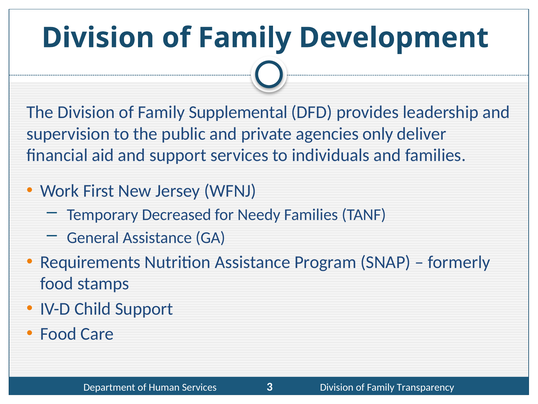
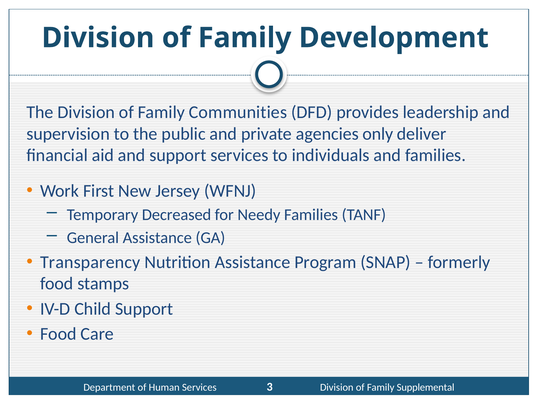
Supplemental: Supplemental -> Communities
Requirements: Requirements -> Transparency
Transparency: Transparency -> Supplemental
